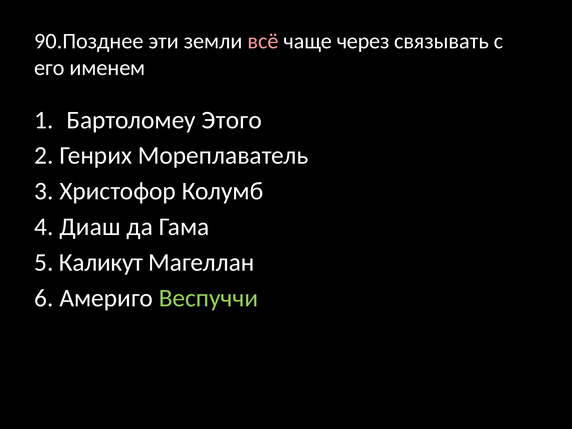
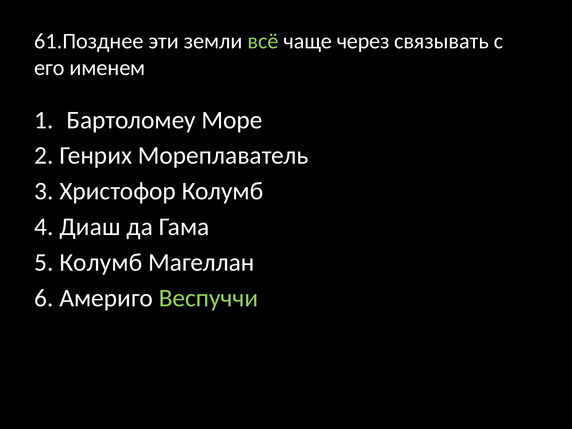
90.Позднее: 90.Позднее -> 61.Позднее
всё colour: pink -> light green
Этого: Этого -> Море
5 Каликут: Каликут -> Колумб
